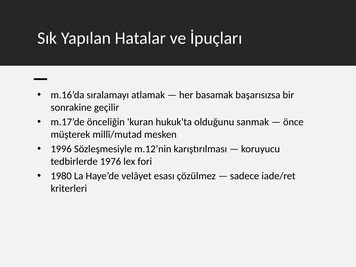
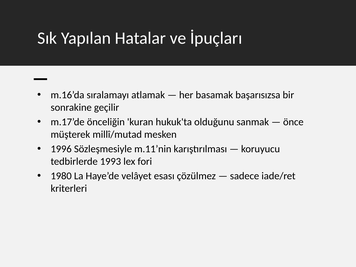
m.12’nin: m.12’nin -> m.11’nin
1976: 1976 -> 1993
